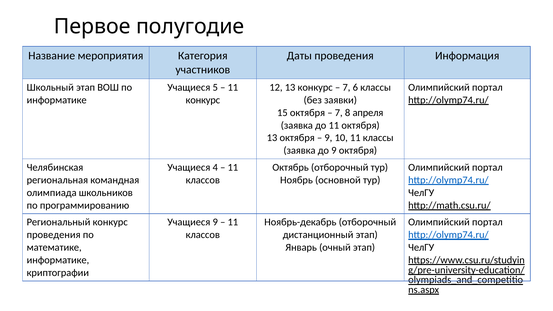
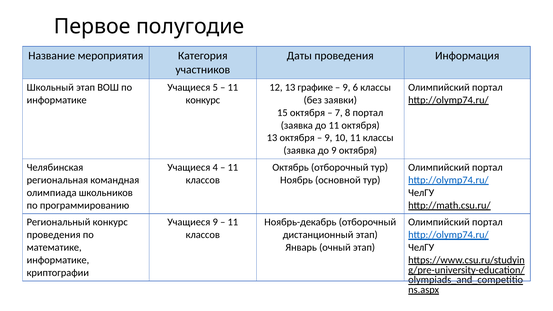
13 конкурс: конкурс -> графике
7 at (346, 87): 7 -> 9
8 апреля: апреля -> портал
